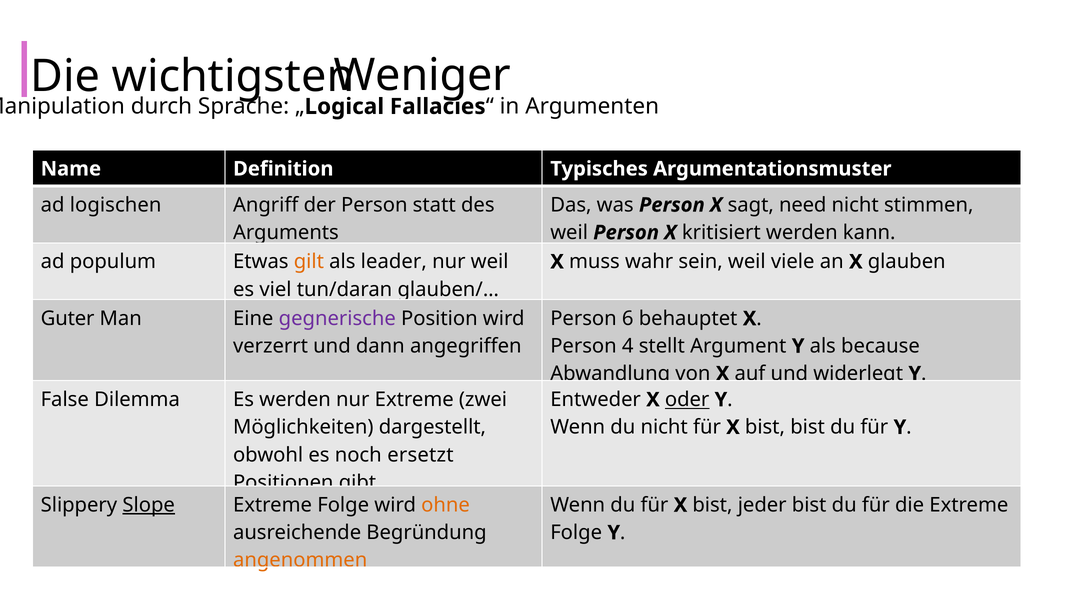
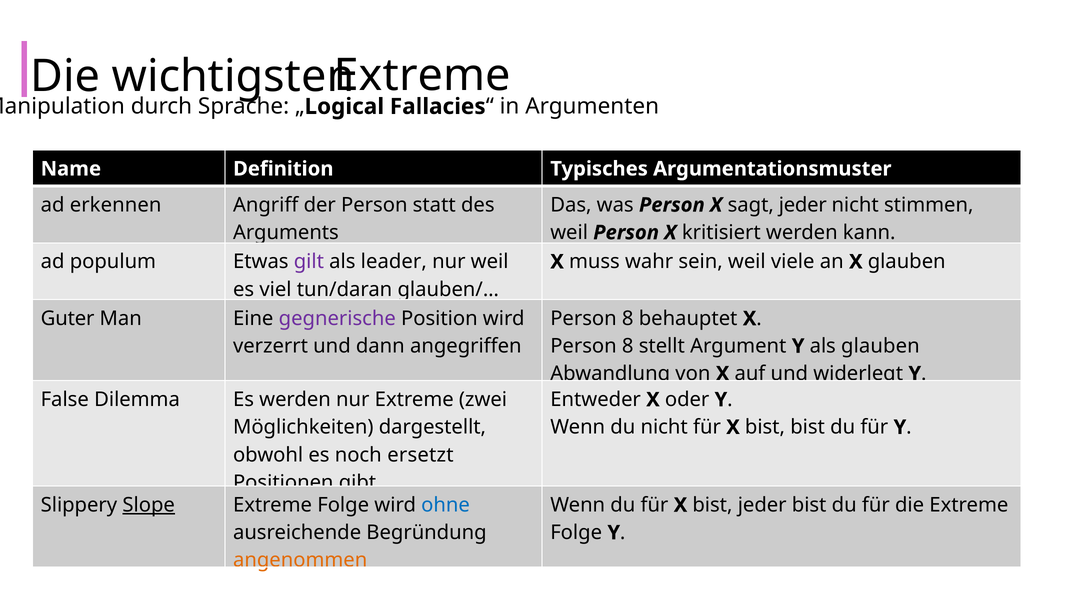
Weniger at (422, 75): Weniger -> Extreme
logischen: logischen -> erkennen
sagt need: need -> jeder
gilt colour: orange -> purple
6 at (628, 318): 6 -> 8
4 at (628, 346): 4 -> 8
als because: because -> glauben
oder underline: present -> none
ohne colour: orange -> blue
